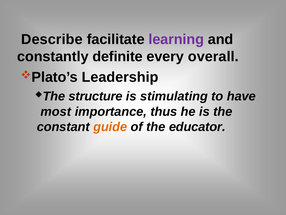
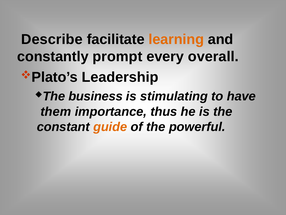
learning colour: purple -> orange
definite: definite -> prompt
structure: structure -> business
most: most -> them
educator: educator -> powerful
